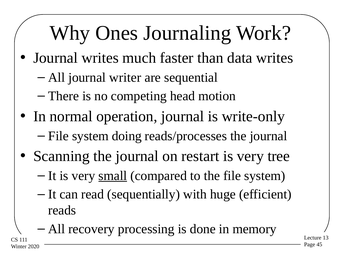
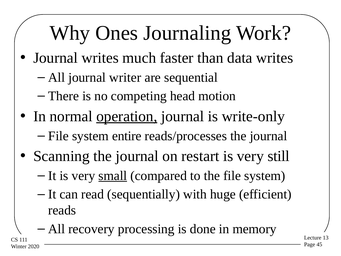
operation underline: none -> present
doing: doing -> entire
tree: tree -> still
